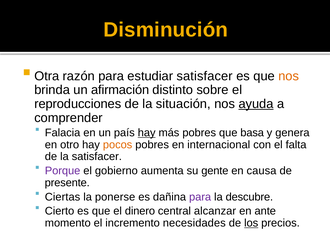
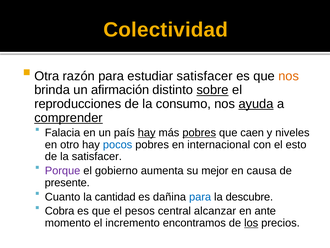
Disminución: Disminución -> Colectividad
sobre underline: none -> present
situación: situación -> consumo
comprender underline: none -> present
pobres at (199, 132) underline: none -> present
basa: basa -> caen
genera: genera -> niveles
pocos colour: orange -> blue
falta: falta -> esto
gente: gente -> mejor
Ciertas: Ciertas -> Cuanto
ponerse: ponerse -> cantidad
para at (200, 196) colour: purple -> blue
Cierto: Cierto -> Cobra
dinero: dinero -> pesos
necesidades: necesidades -> encontramos
